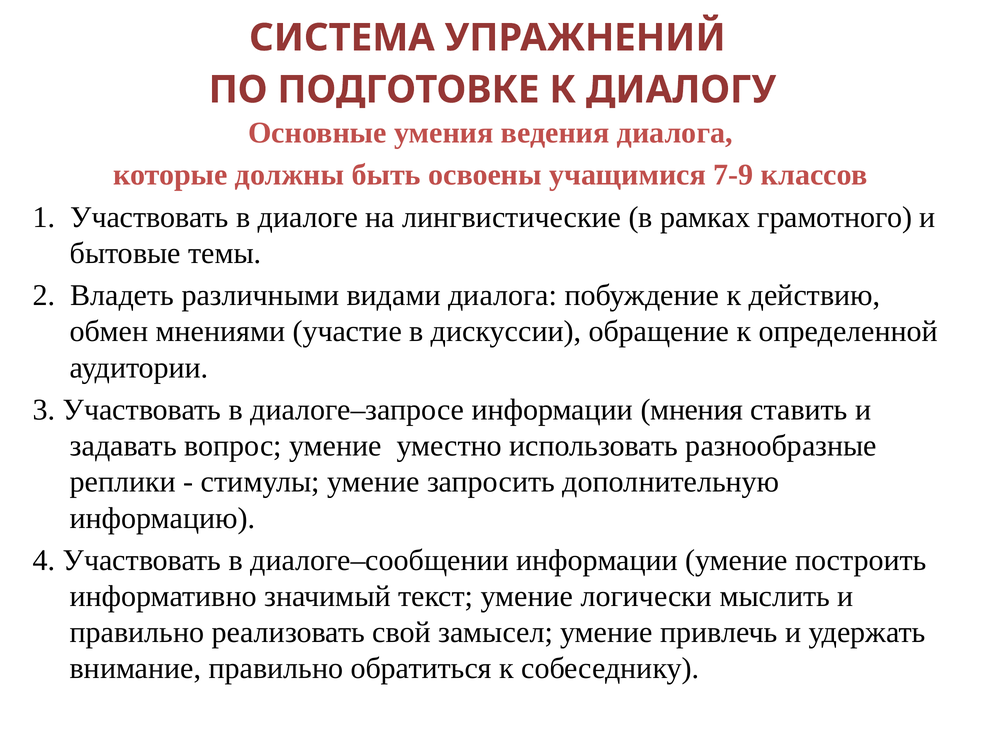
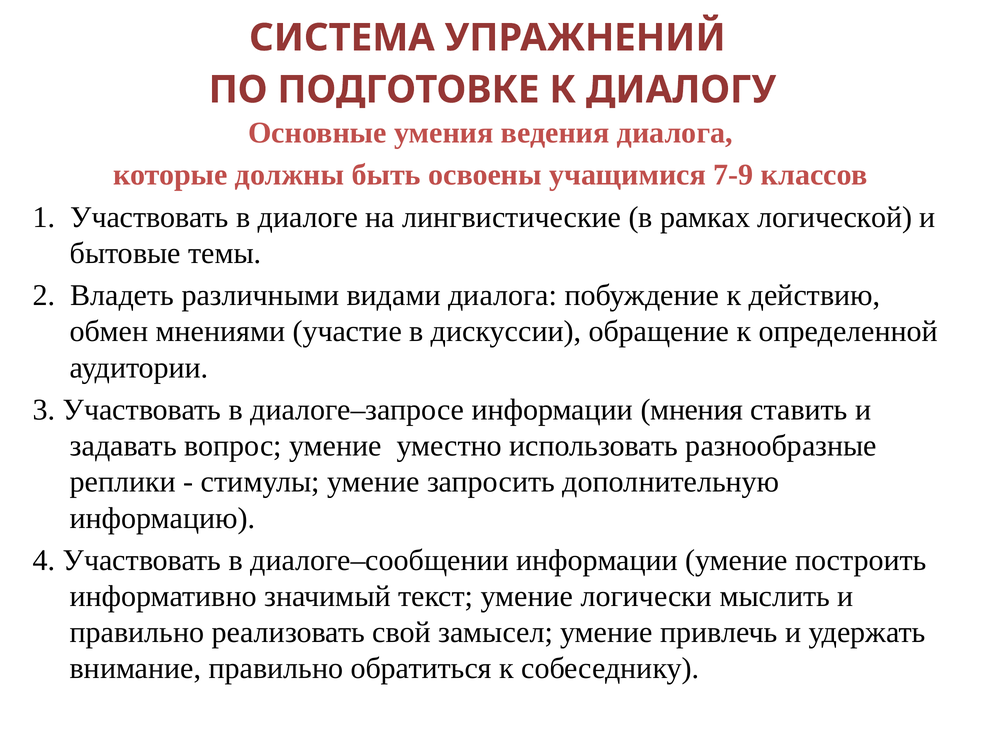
грамотного: грамотного -> логической
